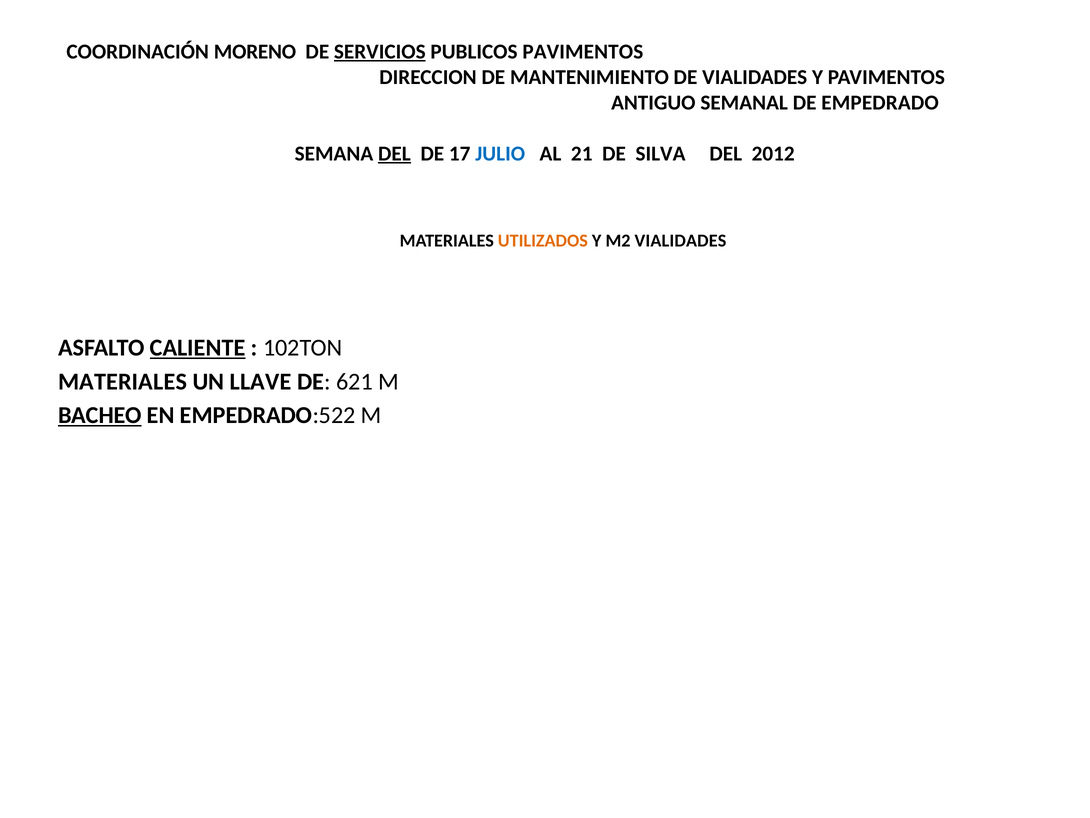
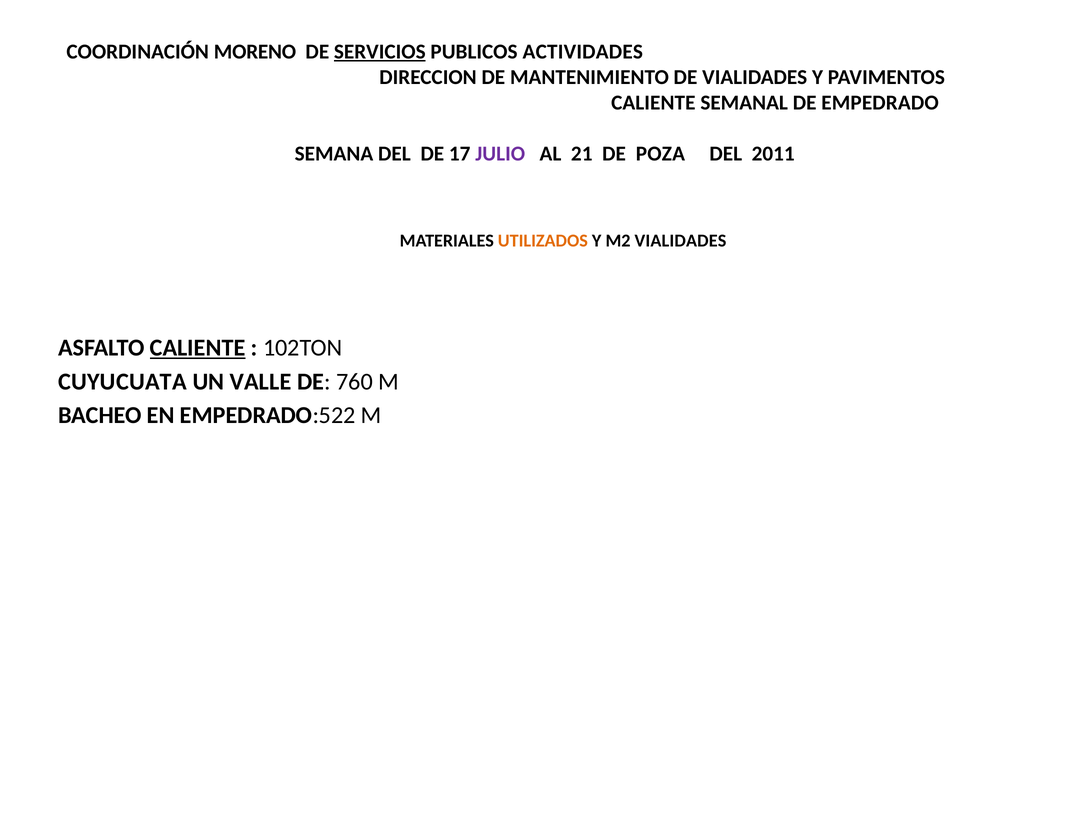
PUBLICOS PAVIMENTOS: PAVIMENTOS -> ACTIVIDADES
ANTIGUO at (653, 103): ANTIGUO -> CALIENTE
DEL at (394, 154) underline: present -> none
JULIO colour: blue -> purple
SILVA: SILVA -> POZA
2012: 2012 -> 2011
MATERIALES at (123, 381): MATERIALES -> CUYUCUATA
LLAVE: LLAVE -> VALLE
621: 621 -> 760
BACHEO underline: present -> none
